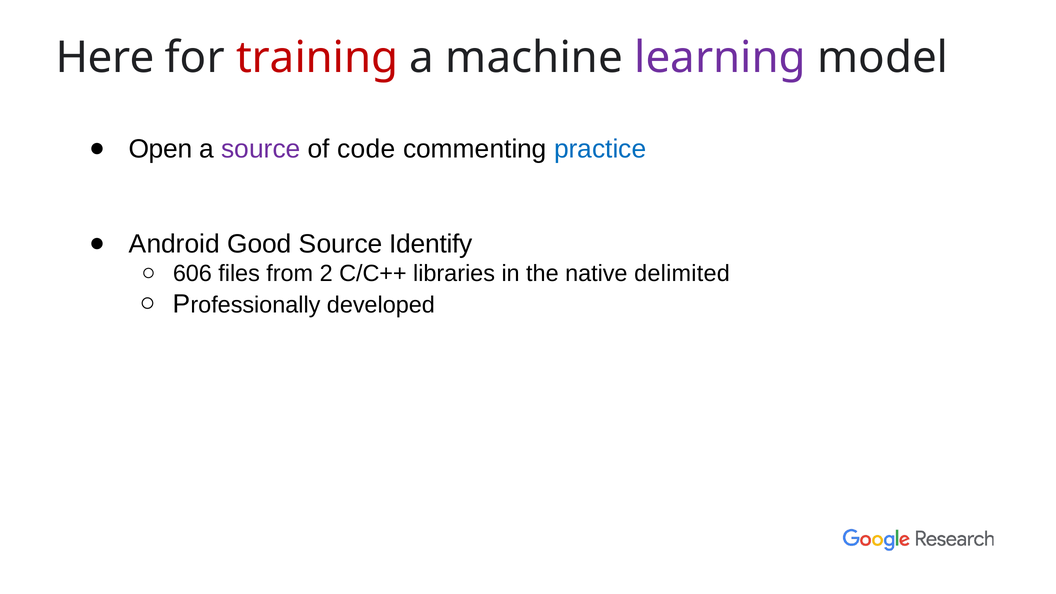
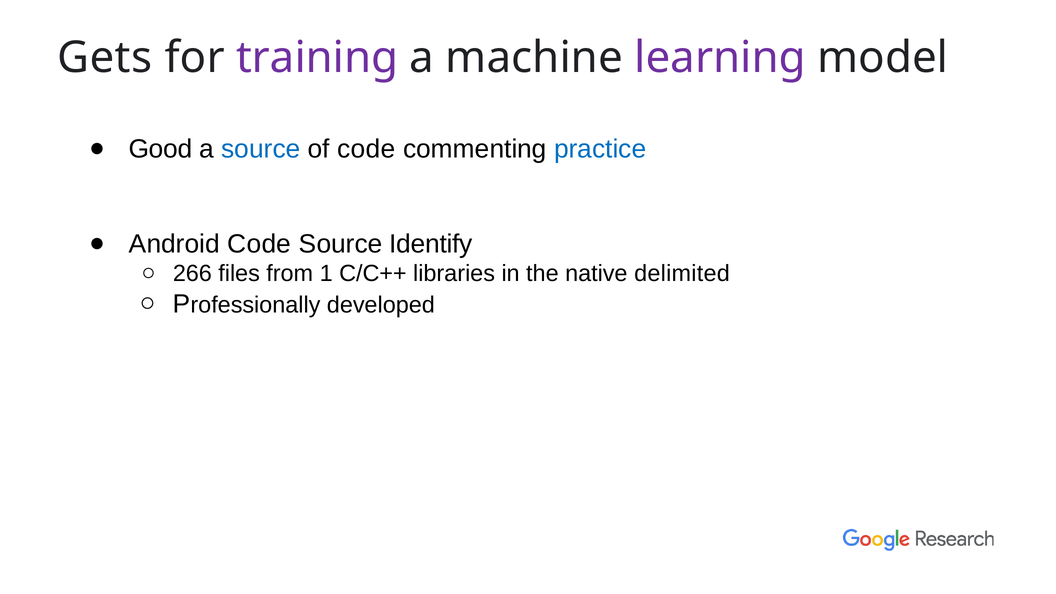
Here: Here -> Gets
training colour: red -> purple
Open: Open -> Good
source at (261, 149) colour: purple -> blue
Android Good: Good -> Code
606: 606 -> 266
2: 2 -> 1
